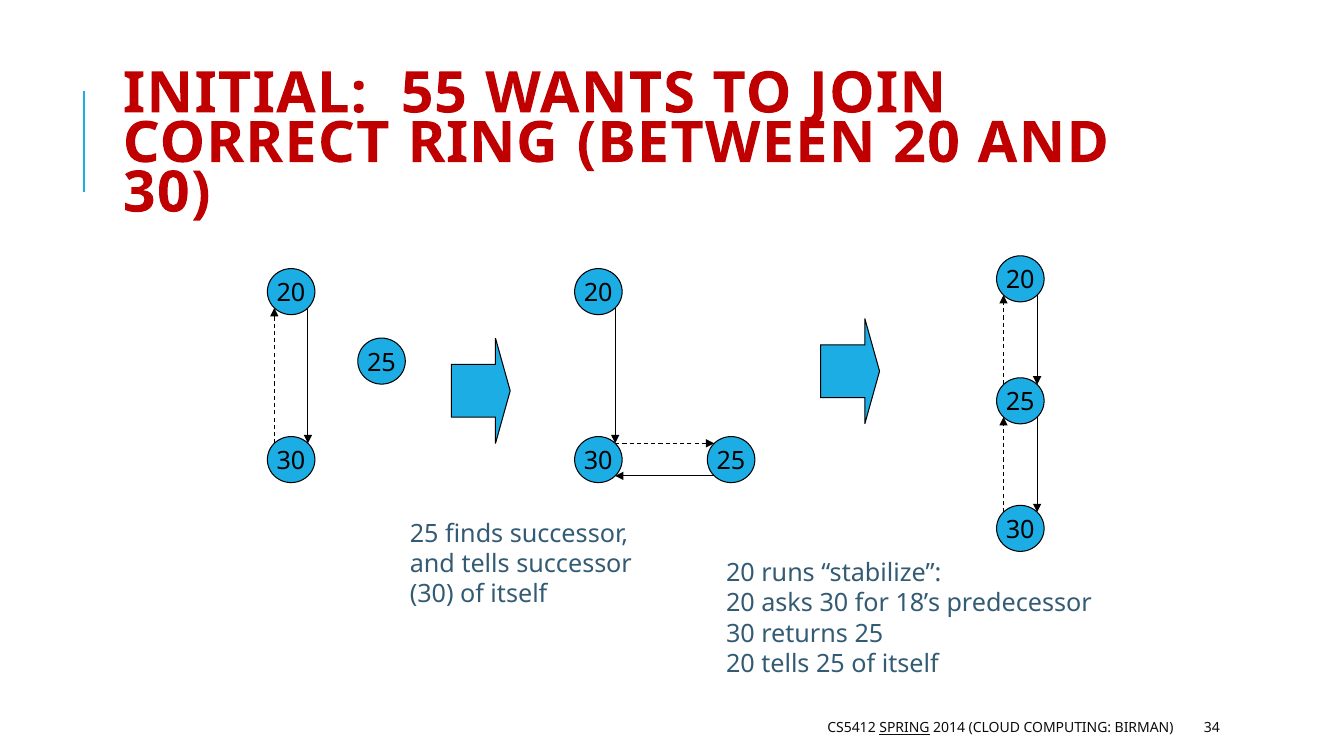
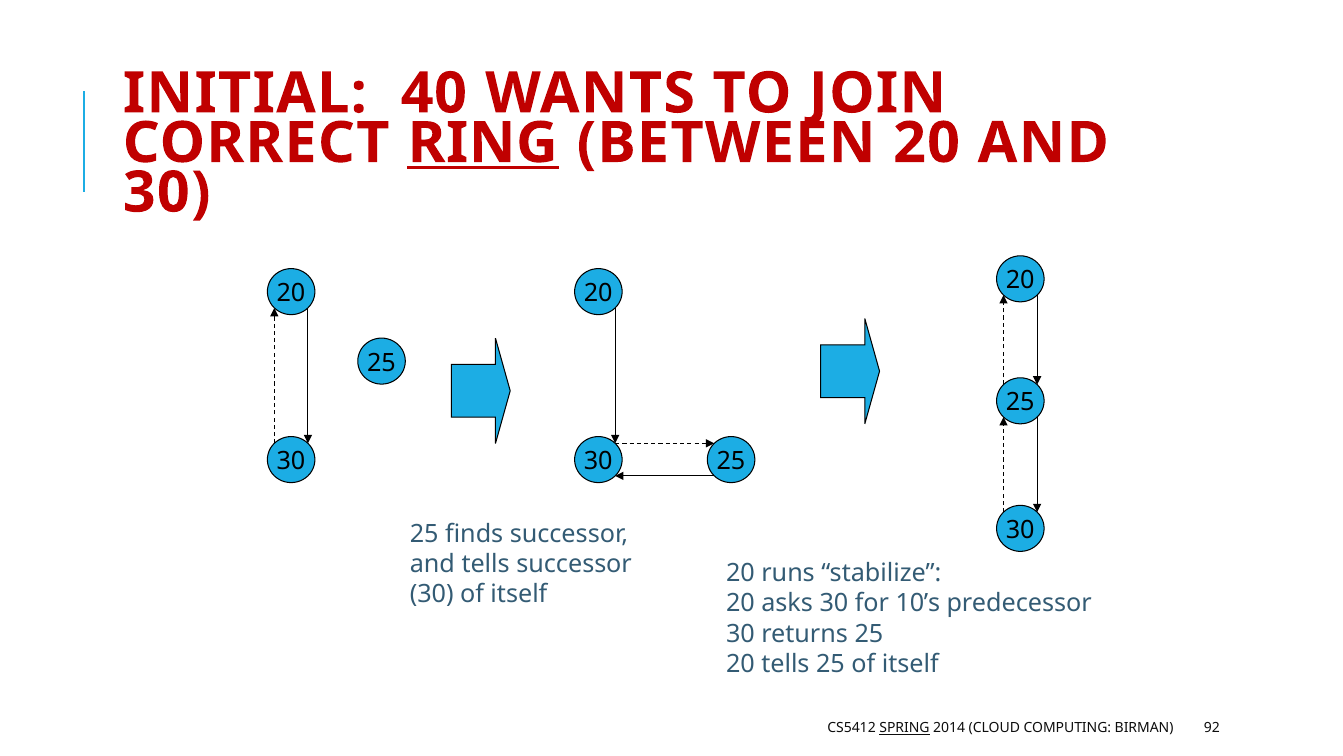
55: 55 -> 40
RING underline: none -> present
18’s: 18’s -> 10’s
34: 34 -> 92
